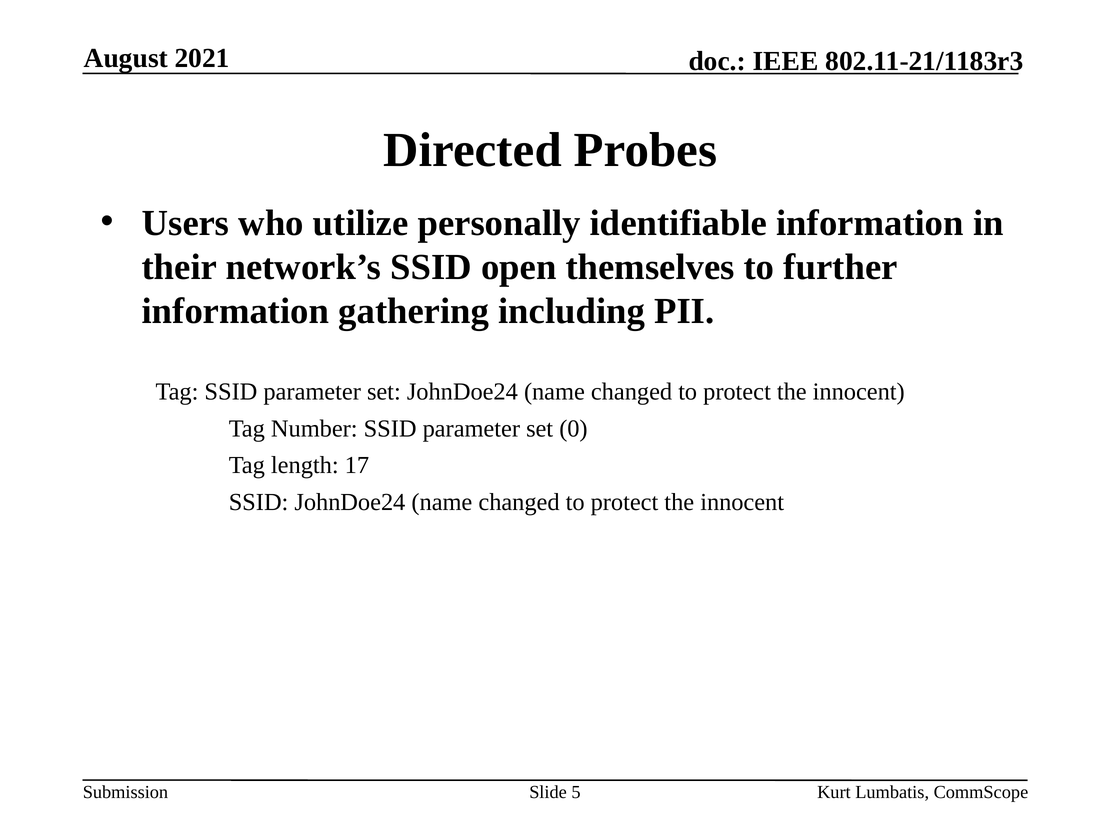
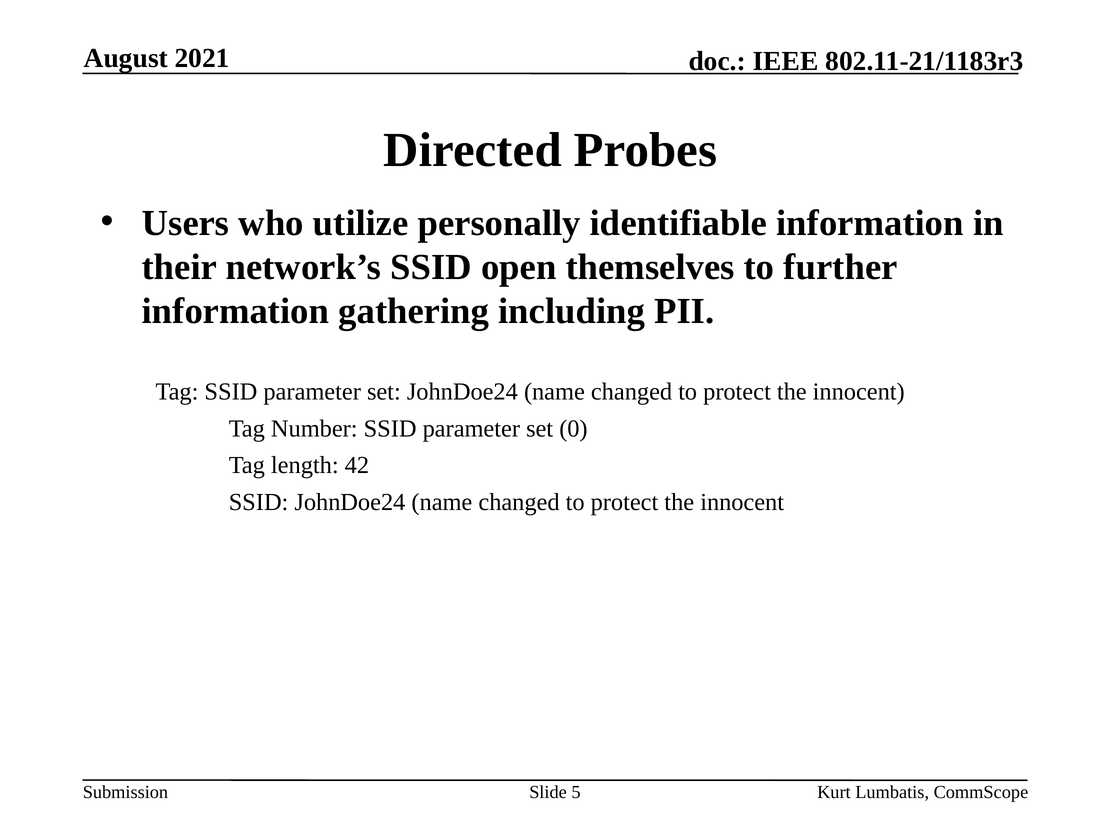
17: 17 -> 42
